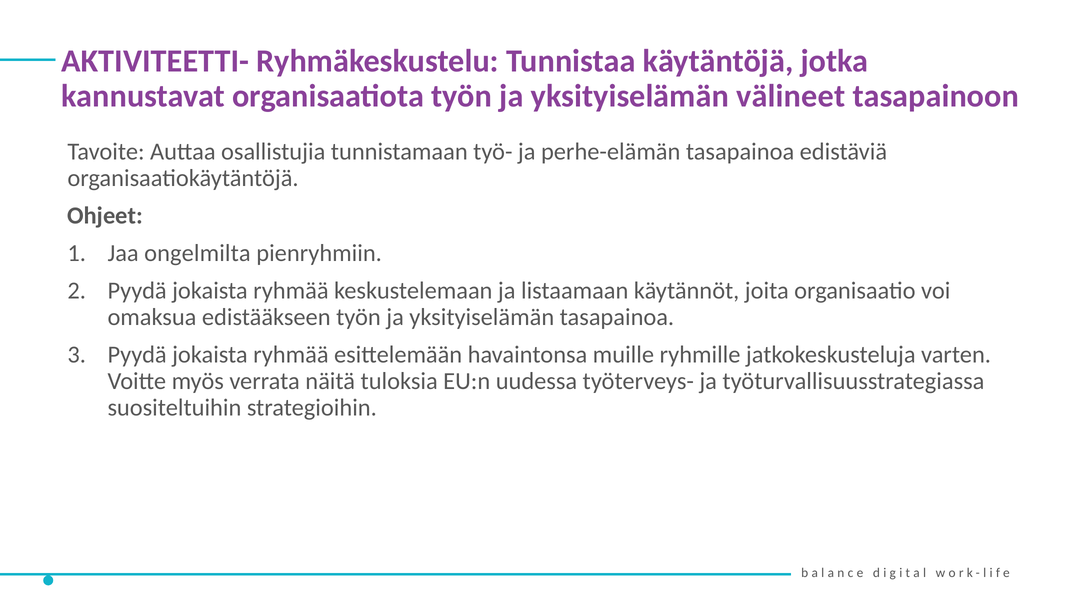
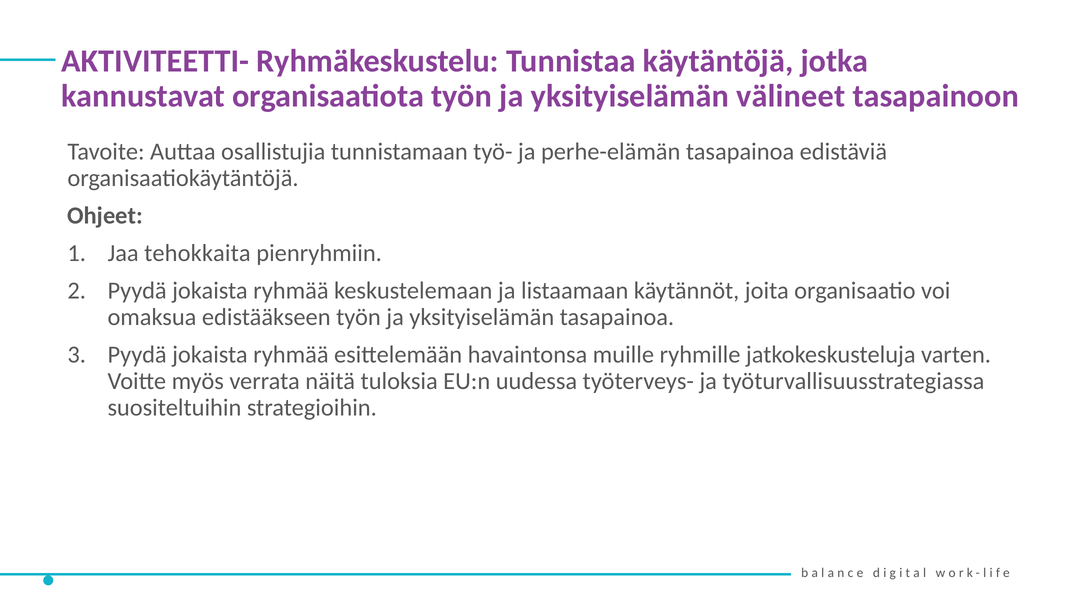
ongelmilta: ongelmilta -> tehokkaita
